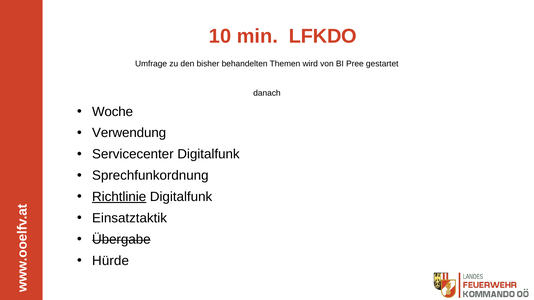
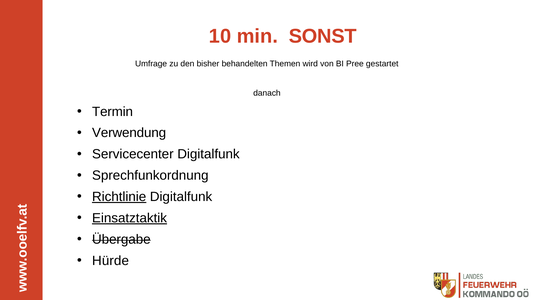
LFKDO: LFKDO -> SONST
Woche: Woche -> Termin
Einsatztaktik underline: none -> present
